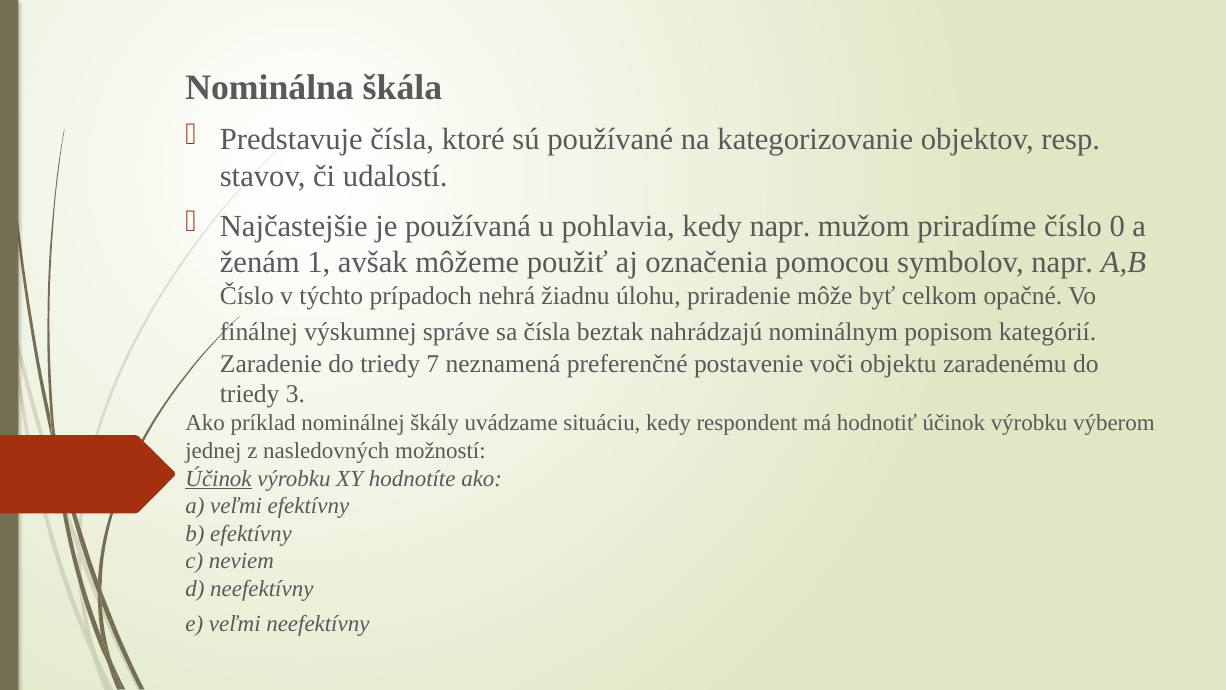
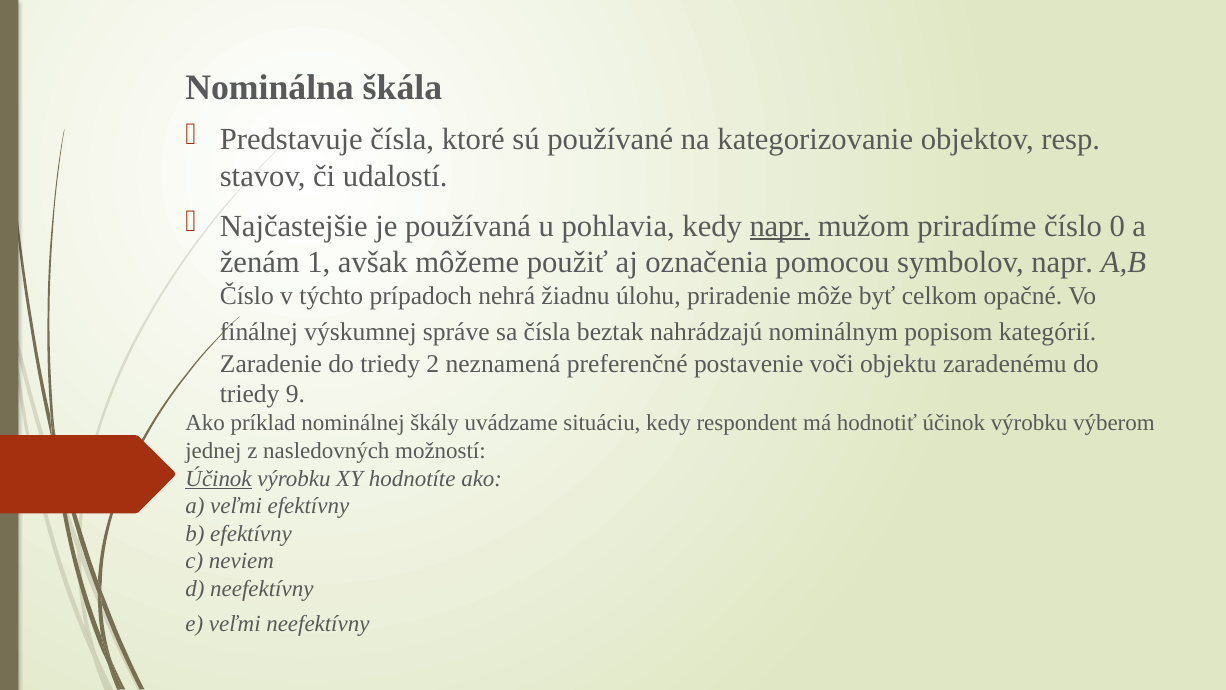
napr at (780, 226) underline: none -> present
7: 7 -> 2
3: 3 -> 9
